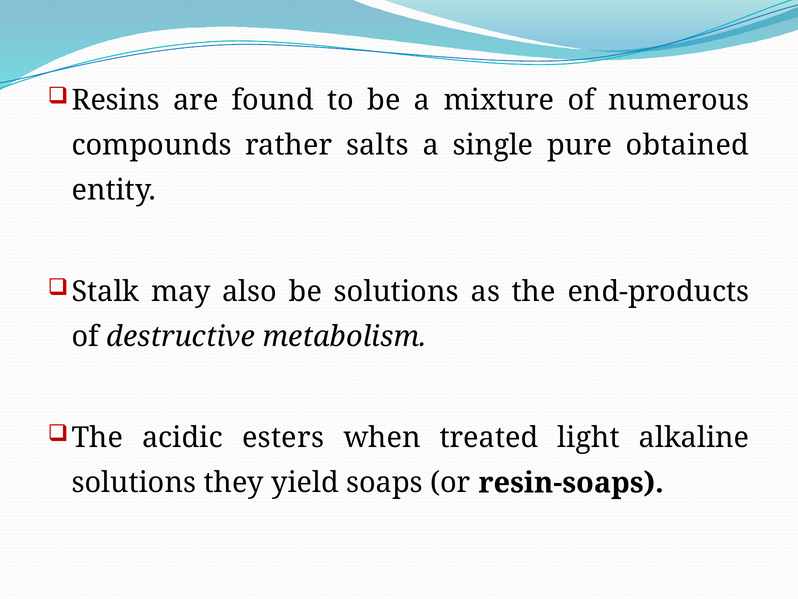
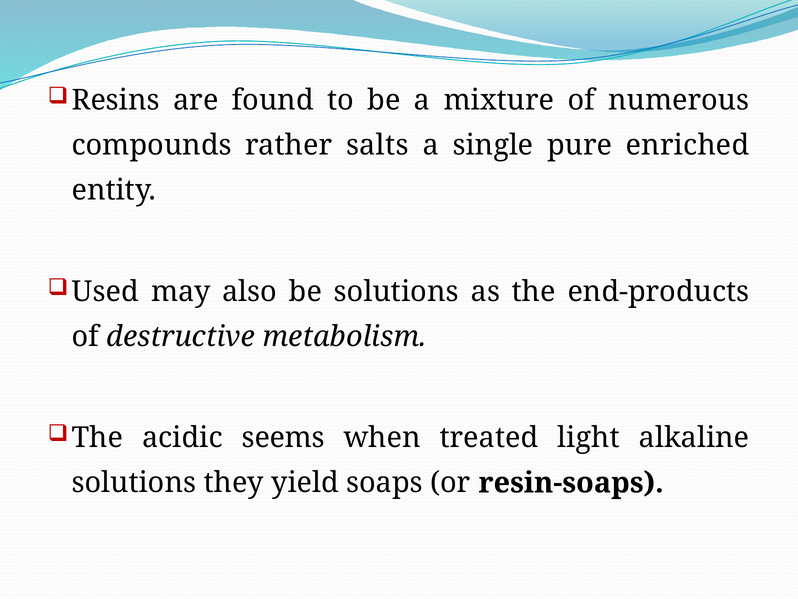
obtained: obtained -> enriched
Stalk: Stalk -> Used
esters: esters -> seems
